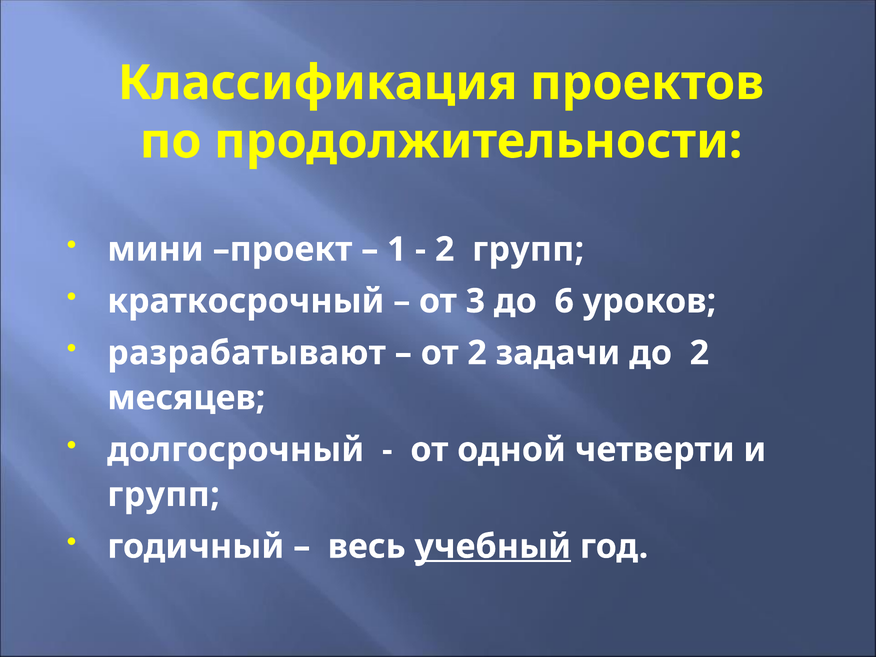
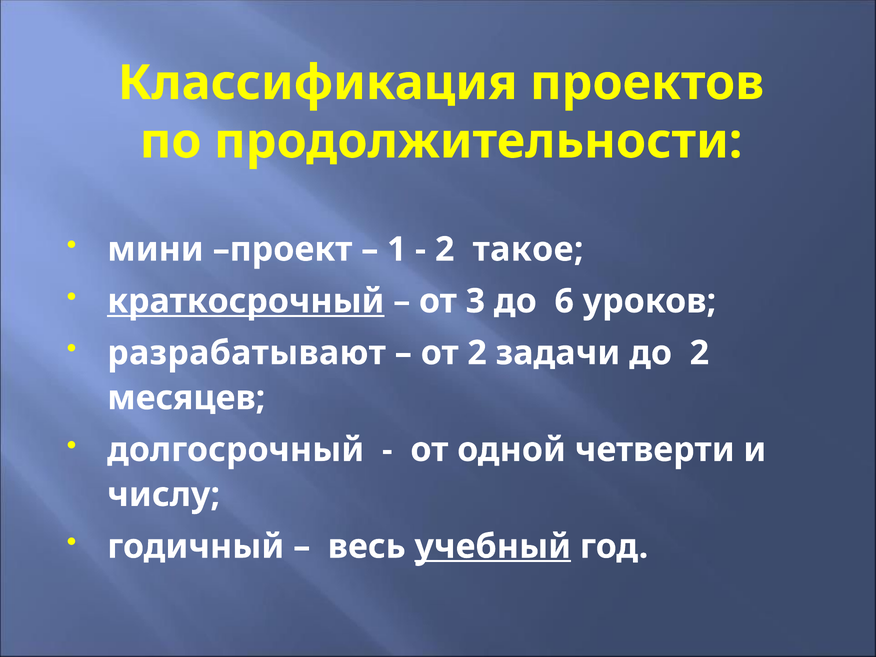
2 групп: групп -> такое
краткосрочный underline: none -> present
групп at (163, 495): групп -> числу
